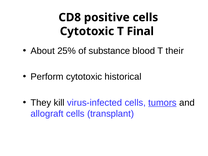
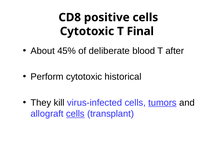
25%: 25% -> 45%
substance: substance -> deliberate
their: their -> after
cells at (75, 114) underline: none -> present
